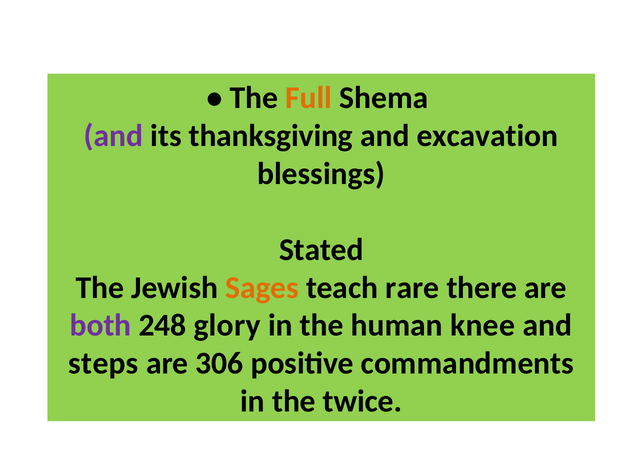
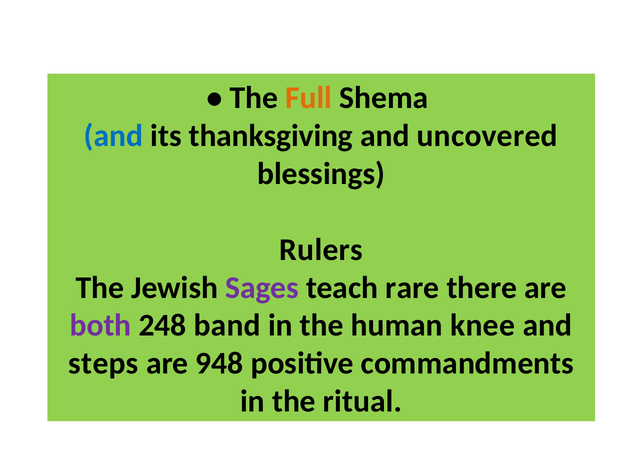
and at (114, 136) colour: purple -> blue
excavation: excavation -> uncovered
Stated: Stated -> Rulers
Sages colour: orange -> purple
glory: glory -> band
306: 306 -> 948
twice: twice -> ritual
